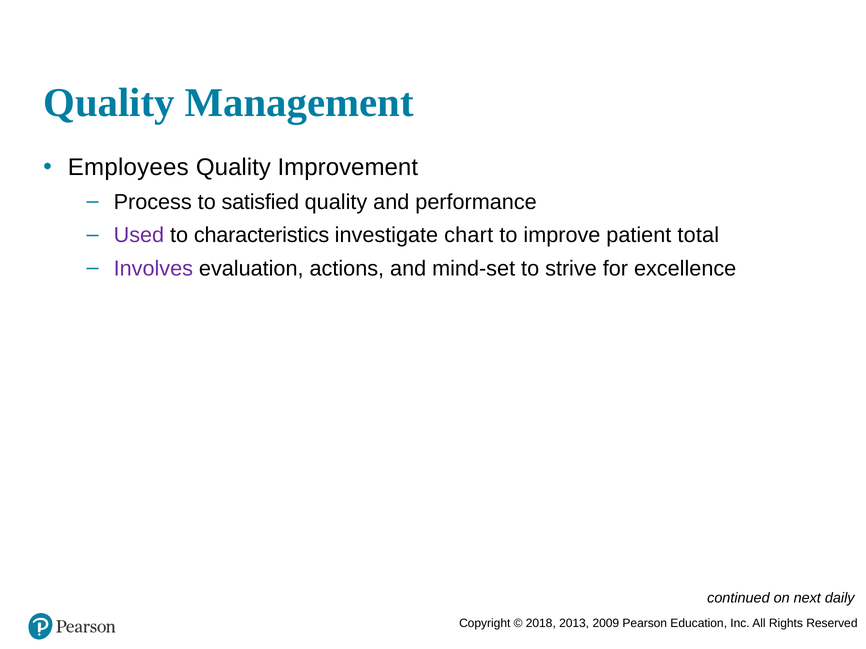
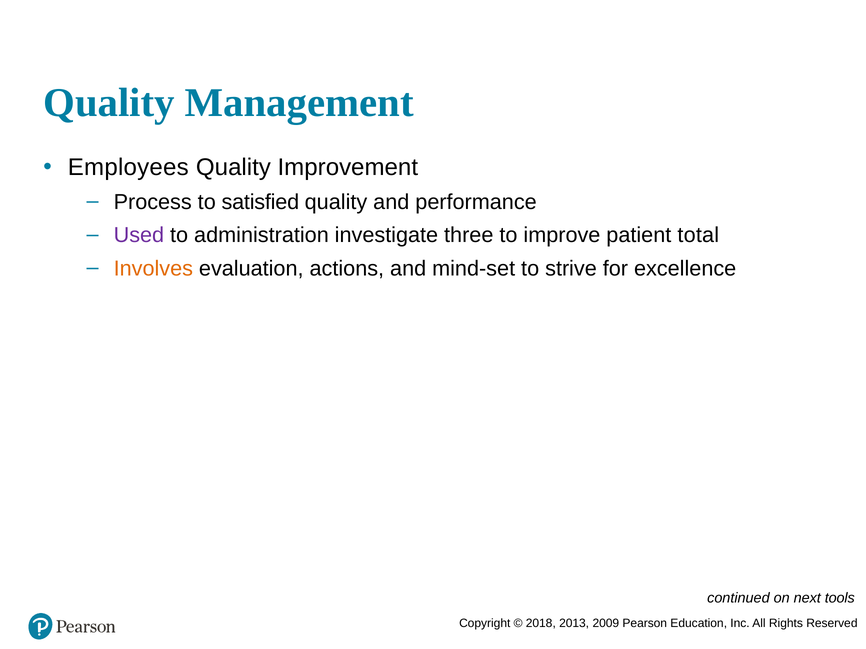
characteristics: characteristics -> administration
chart: chart -> three
Involves colour: purple -> orange
daily: daily -> tools
